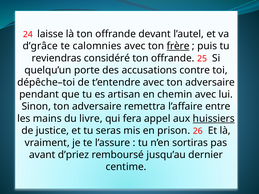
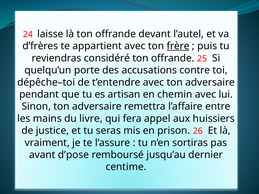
d’grâce: d’grâce -> d’frères
calomnies: calomnies -> appartient
huissiers underline: present -> none
d’priez: d’priez -> d’pose
